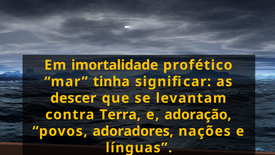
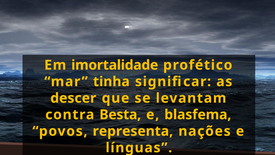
Terra: Terra -> Besta
adoração: adoração -> blasfema
adoradores: adoradores -> representa
